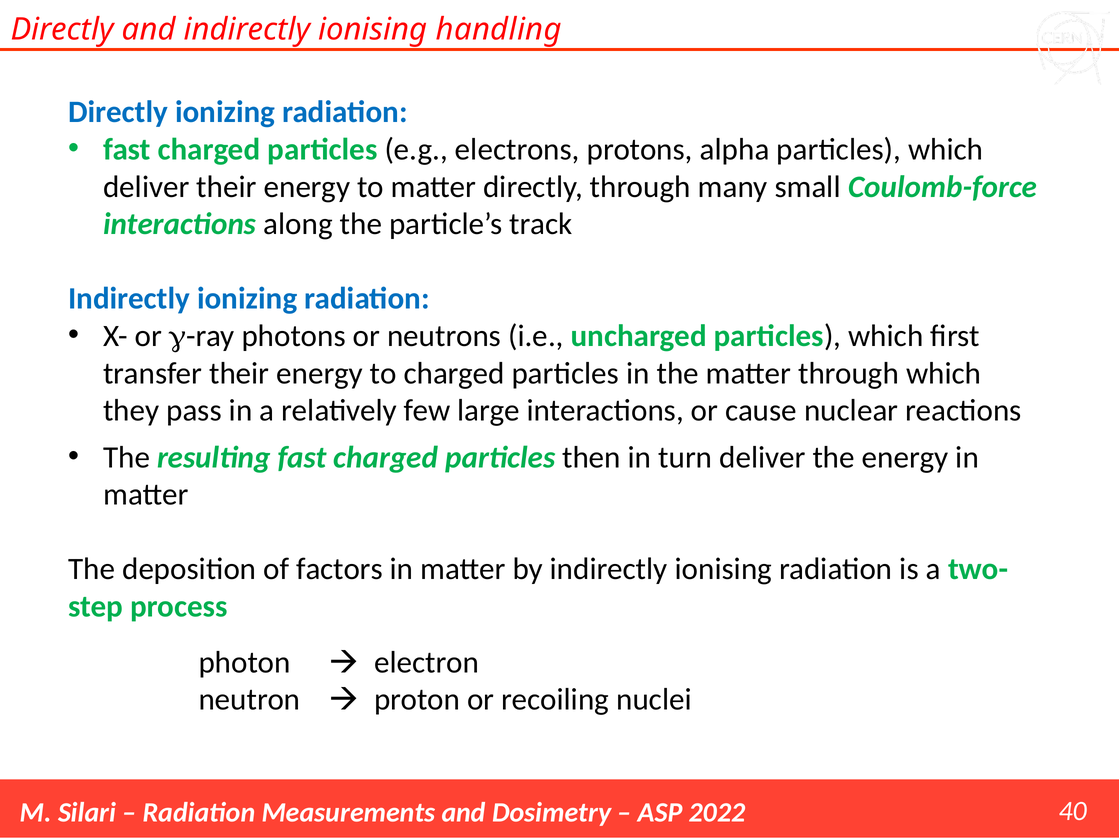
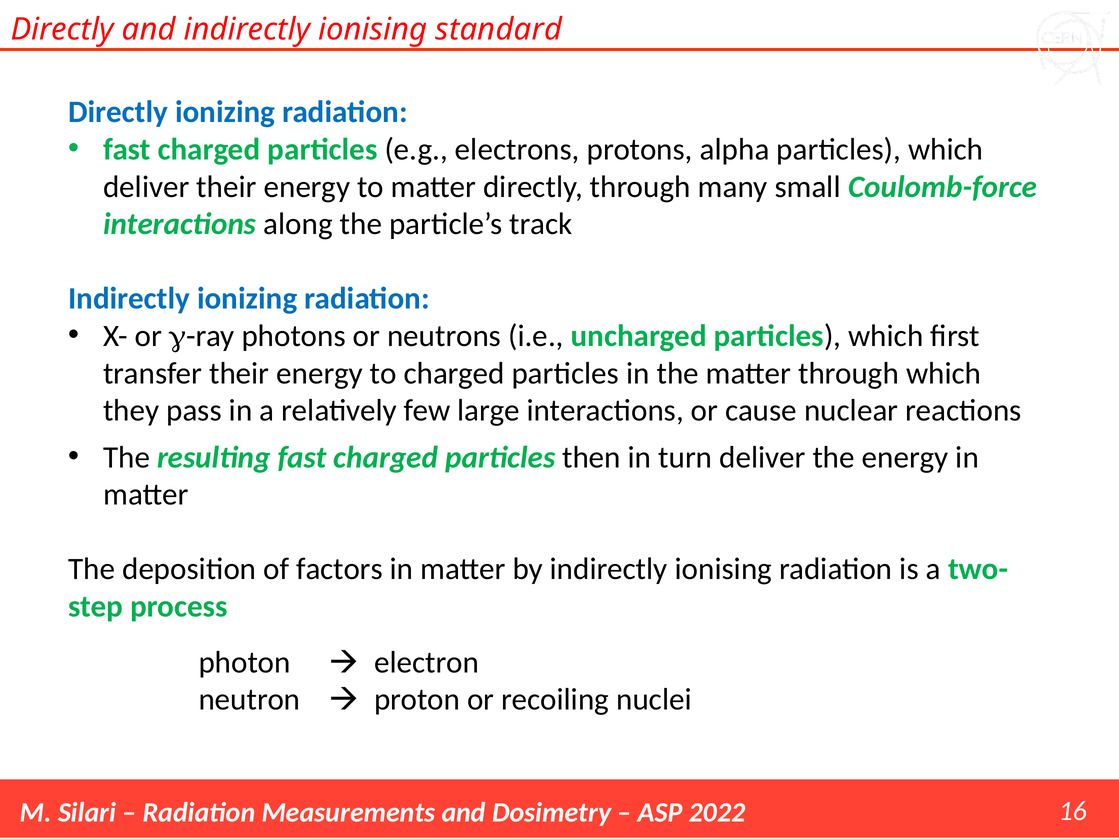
handling: handling -> standard
40: 40 -> 16
